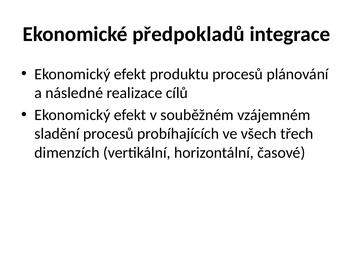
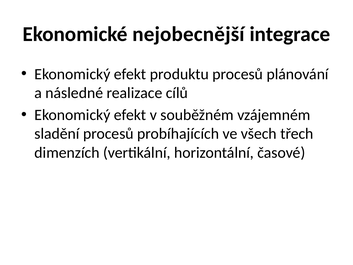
předpokladů: předpokladů -> nejobecnější
